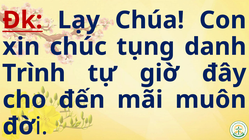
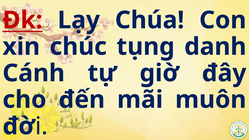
Trình: Trình -> Cánh
